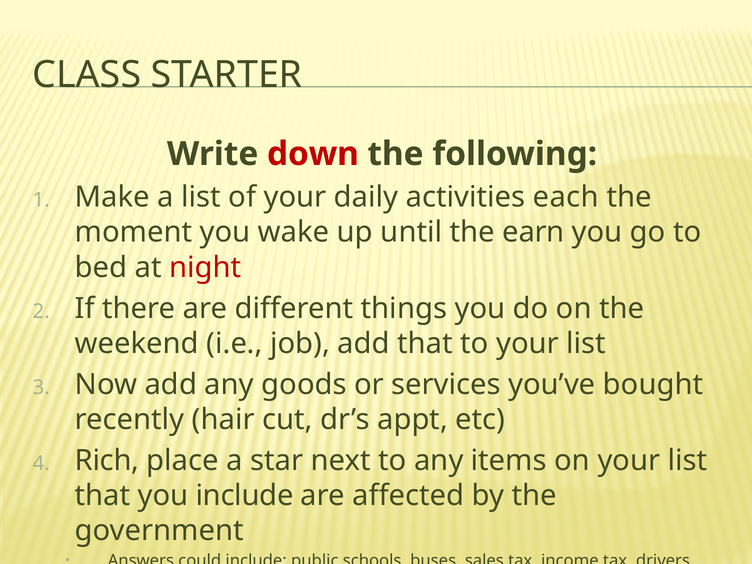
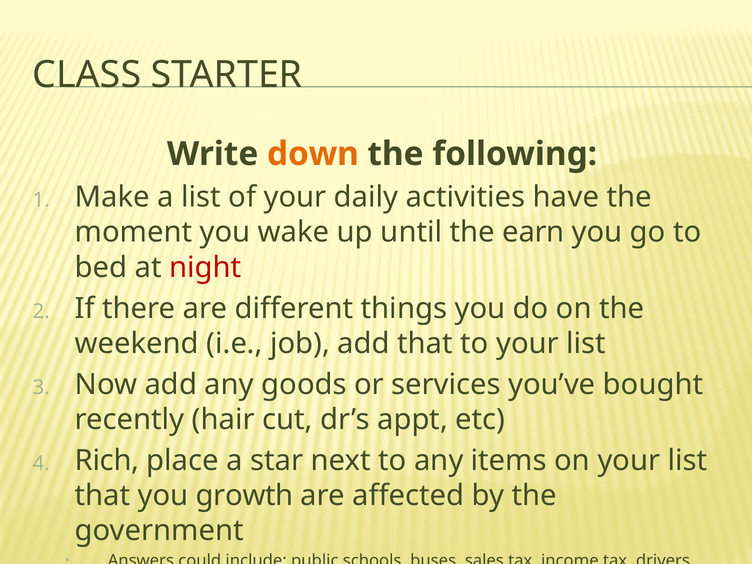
down colour: red -> orange
each: each -> have
you include: include -> growth
